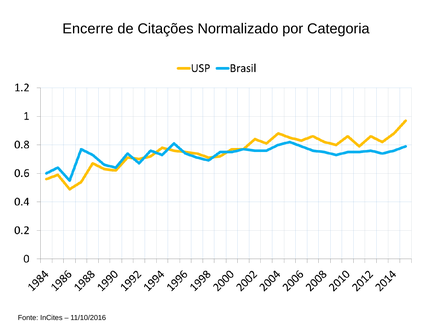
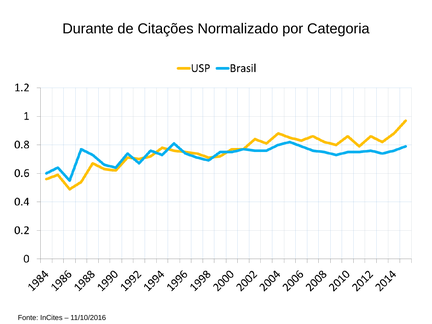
Encerre: Encerre -> Durante
